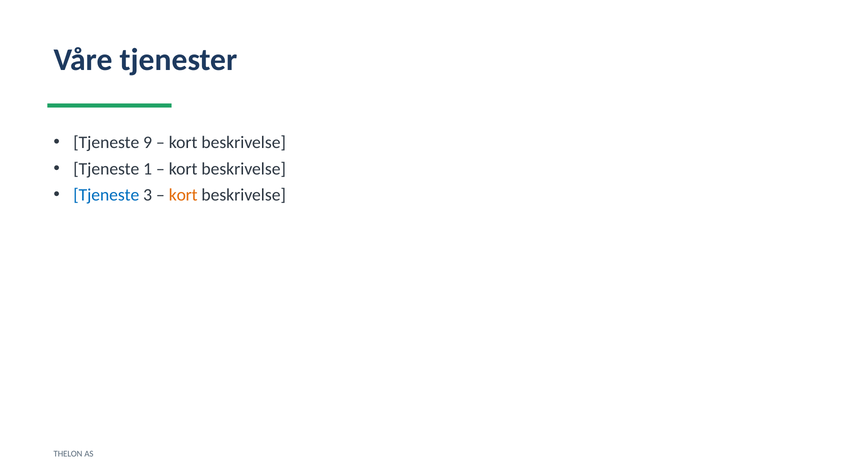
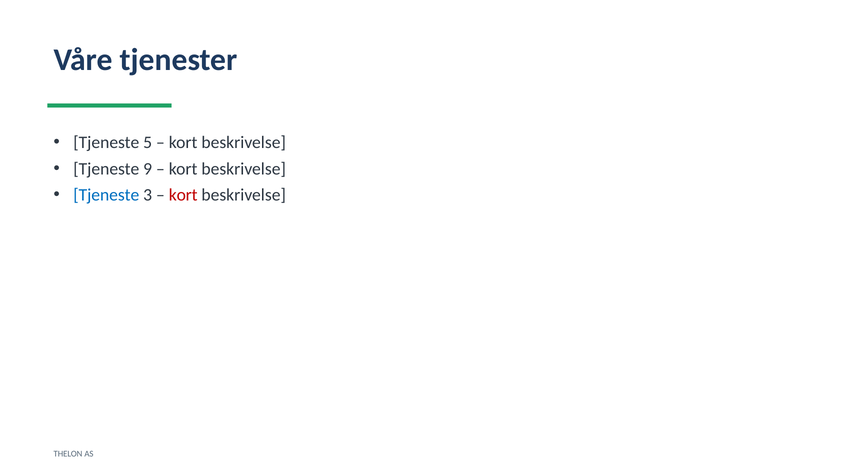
9: 9 -> 5
1: 1 -> 9
kort at (183, 195) colour: orange -> red
